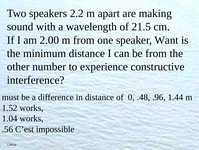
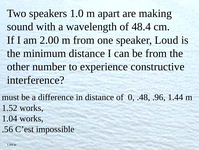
2.2: 2.2 -> 1.0
21.5: 21.5 -> 48.4
Want: Want -> Loud
